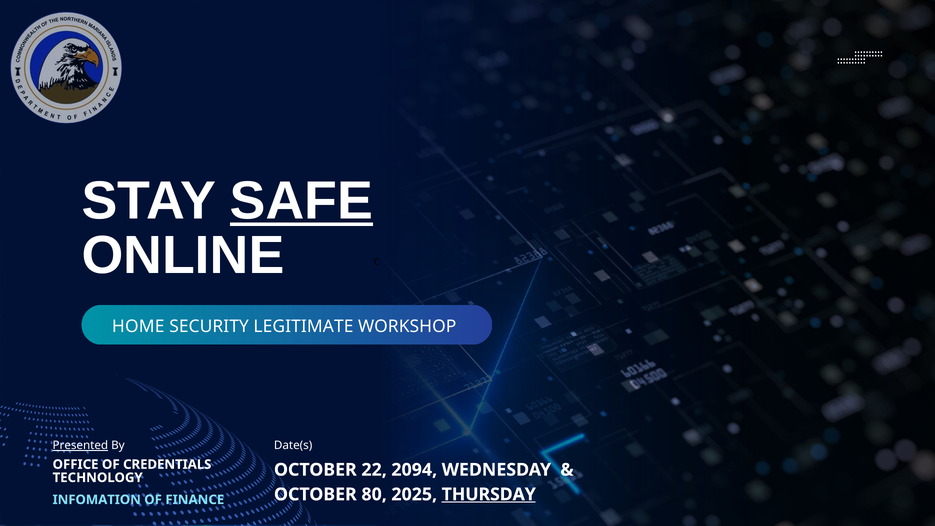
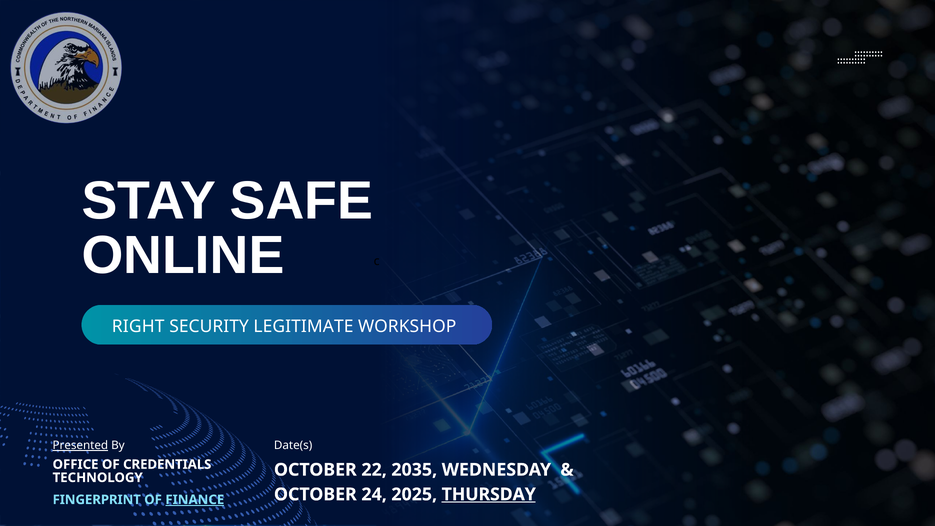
SAFE underline: present -> none
HOME: HOME -> RIGHT
2094: 2094 -> 2035
INFOMATION: INFOMATION -> FINGERPRINT
FINANCE underline: none -> present
80: 80 -> 24
